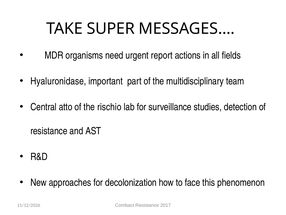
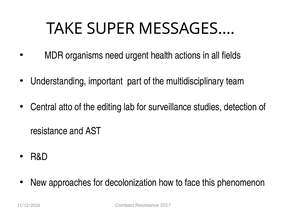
report: report -> health
Hyaluronidase: Hyaluronidase -> Understanding
rischio: rischio -> editing
